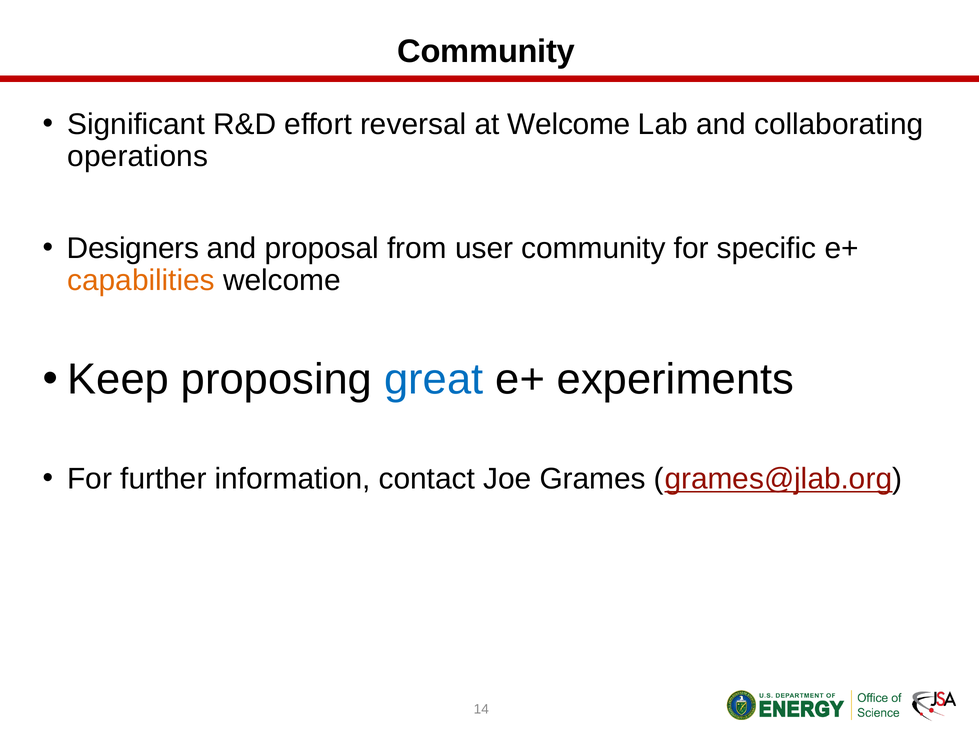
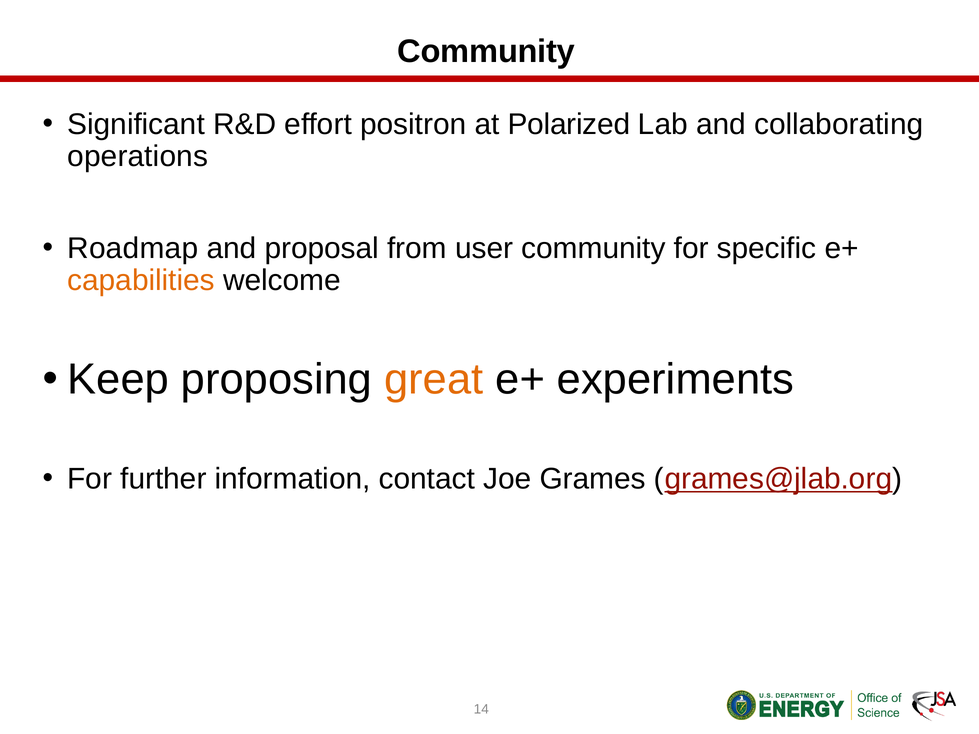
reversal: reversal -> positron
at Welcome: Welcome -> Polarized
Designers: Designers -> Roadmap
great colour: blue -> orange
